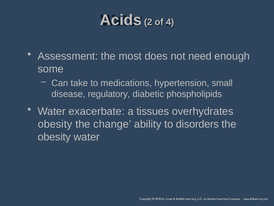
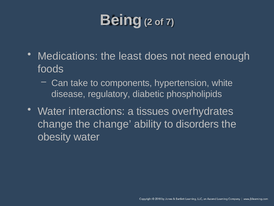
Acids: Acids -> Being
4: 4 -> 7
Assessment: Assessment -> Medications
most: most -> least
some: some -> foods
medications: medications -> components
small: small -> white
exacerbate: exacerbate -> interactions
obesity at (55, 124): obesity -> change
